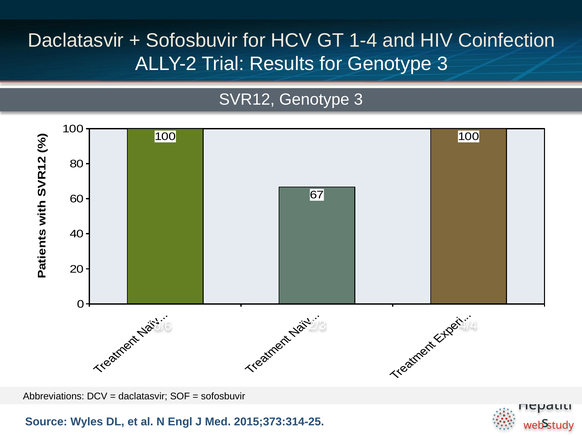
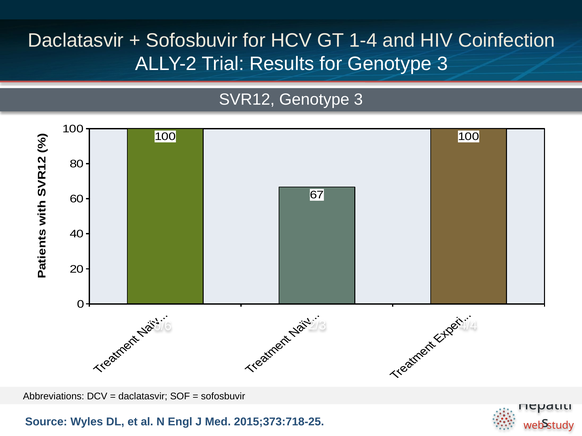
2015;373:314-25: 2015;373:314-25 -> 2015;373:718-25
